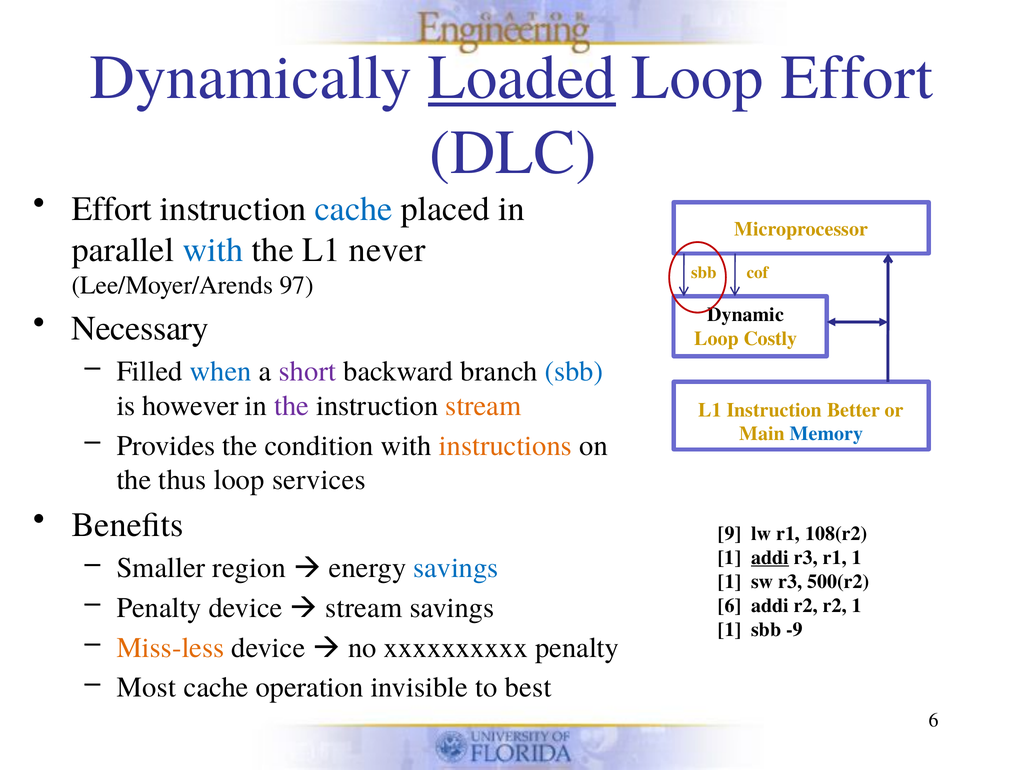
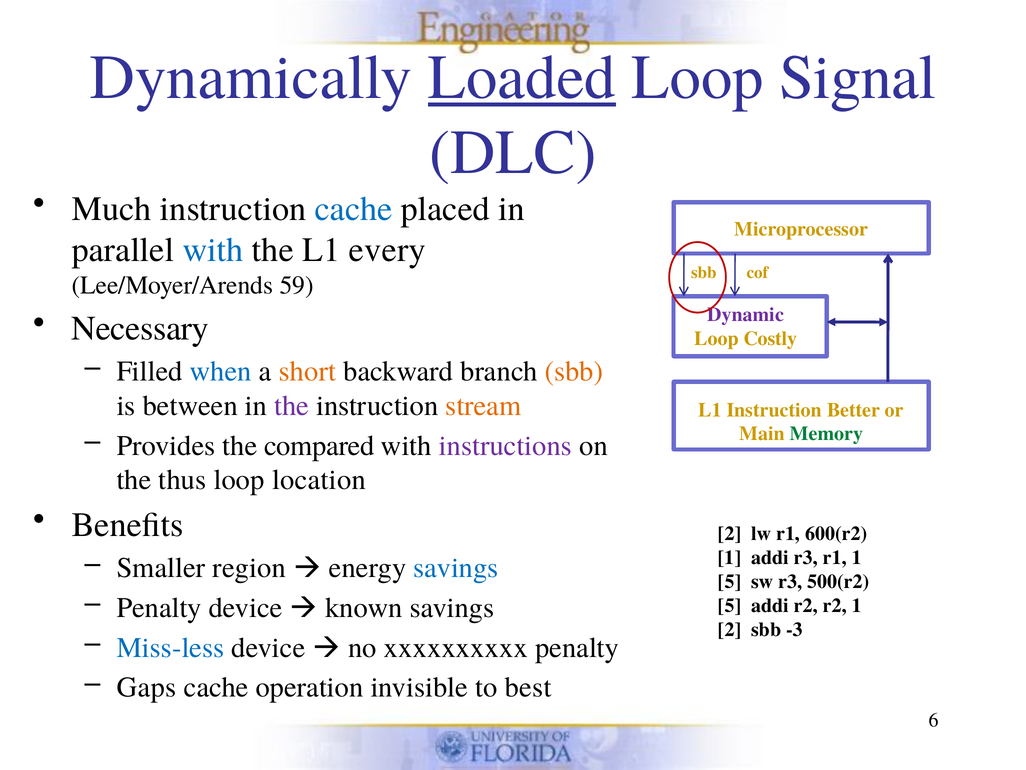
Loop Effort: Effort -> Signal
Effort at (112, 209): Effort -> Much
never: never -> every
97: 97 -> 59
Dynamic colour: black -> purple
short colour: purple -> orange
sbb at (574, 371) colour: blue -> orange
however: however -> between
Memory colour: blue -> green
condition: condition -> compared
instructions colour: orange -> purple
services: services -> location
9 at (730, 533): 9 -> 2
108(r2: 108(r2 -> 600(r2
addi at (770, 557) underline: present -> none
1 at (730, 581): 1 -> 5
stream at (364, 607): stream -> known
6 at (730, 605): 6 -> 5
1 at (730, 629): 1 -> 2
-9: -9 -> -3
Miss-less colour: orange -> blue
Most: Most -> Gaps
